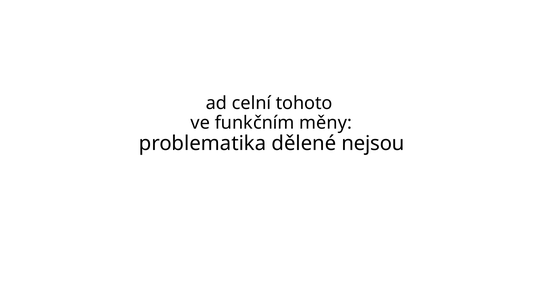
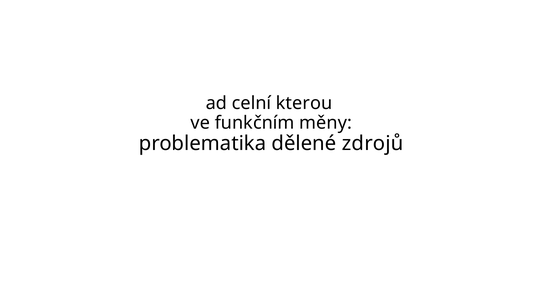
tohoto: tohoto -> kterou
nejsou: nejsou -> zdrojů
